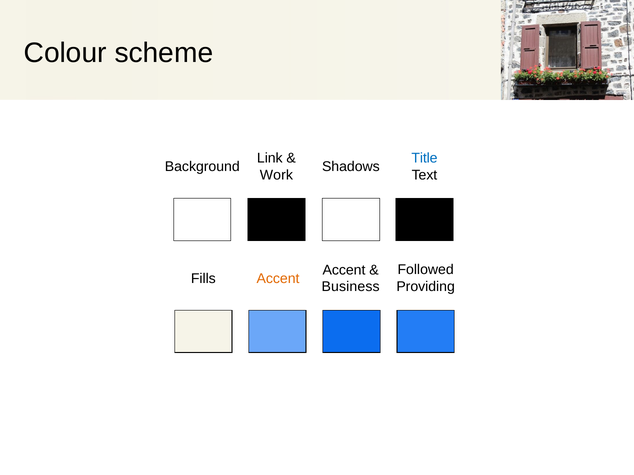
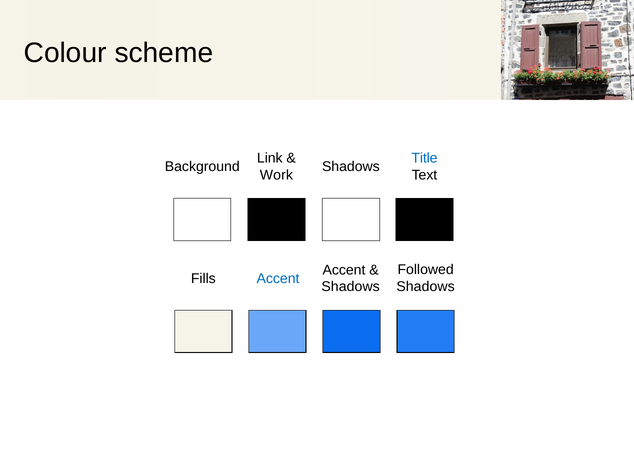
Accent at (278, 279) colour: orange -> blue
Providing at (426, 287): Providing -> Shadows
Business at (351, 287): Business -> Shadows
